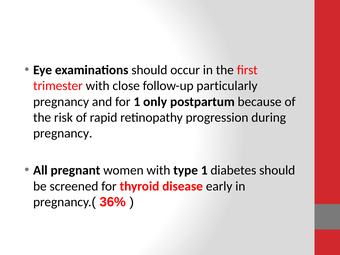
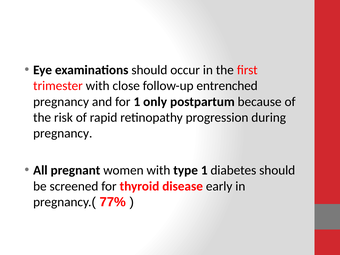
particularly: particularly -> entrenched
36%: 36% -> 77%
